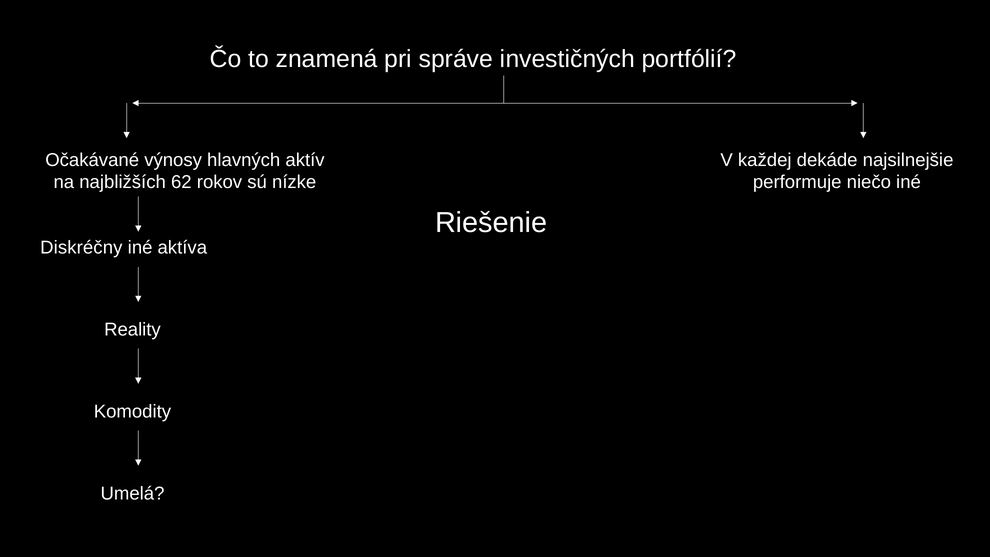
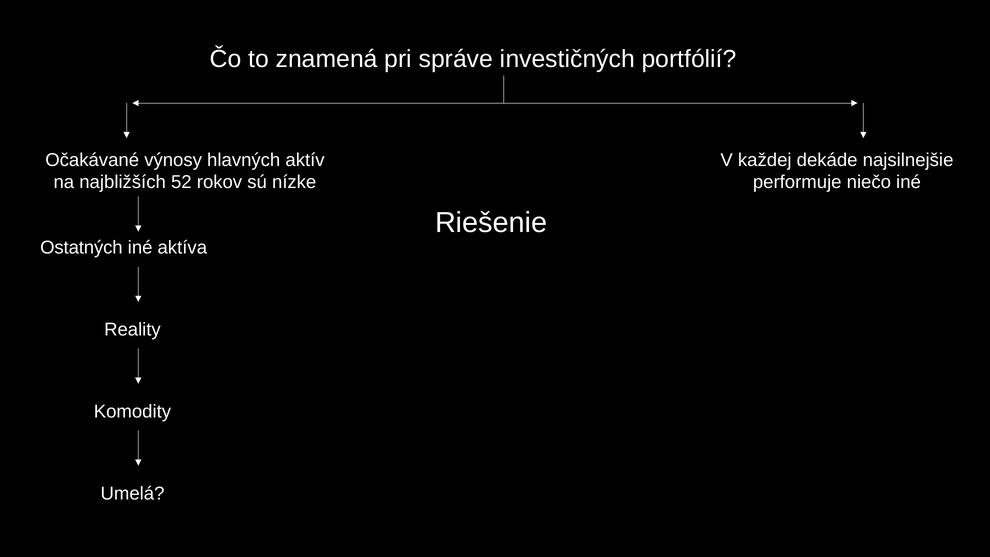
62: 62 -> 52
Diskréčny: Diskréčny -> Ostatných
